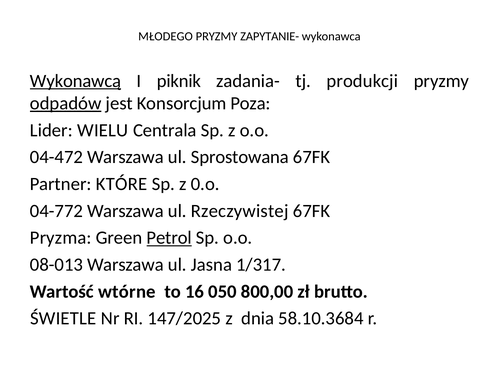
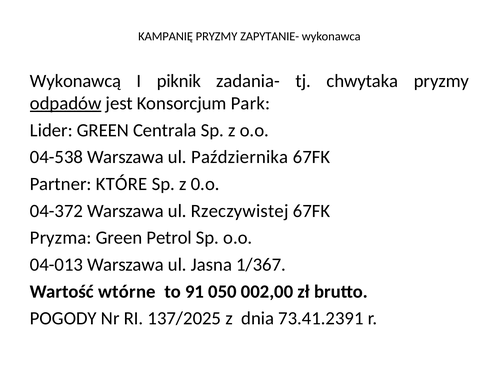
MŁODEGO: MŁODEGO -> KAMPANIĘ
Wykonawcą underline: present -> none
produkcji: produkcji -> chwytaka
Poza: Poza -> Park
Lider WIELU: WIELU -> GREEN
04-472: 04-472 -> 04-538
Sprostowana: Sprostowana -> Października
04-772: 04-772 -> 04-372
Petrol underline: present -> none
08-013: 08-013 -> 04-013
1/317: 1/317 -> 1/367
16: 16 -> 91
800,00: 800,00 -> 002,00
ŚWIETLE: ŚWIETLE -> POGODY
147/2025: 147/2025 -> 137/2025
58.10.3684: 58.10.3684 -> 73.41.2391
